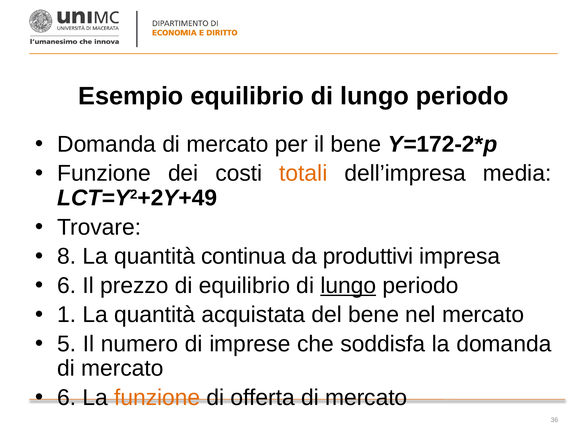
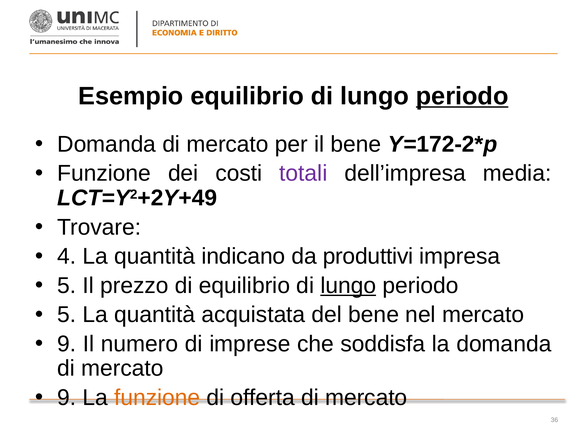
periodo at (462, 96) underline: none -> present
totali colour: orange -> purple
8: 8 -> 4
continua: continua -> indicano
6 at (67, 286): 6 -> 5
1 at (67, 315): 1 -> 5
5 at (67, 344): 5 -> 9
6 at (67, 398): 6 -> 9
